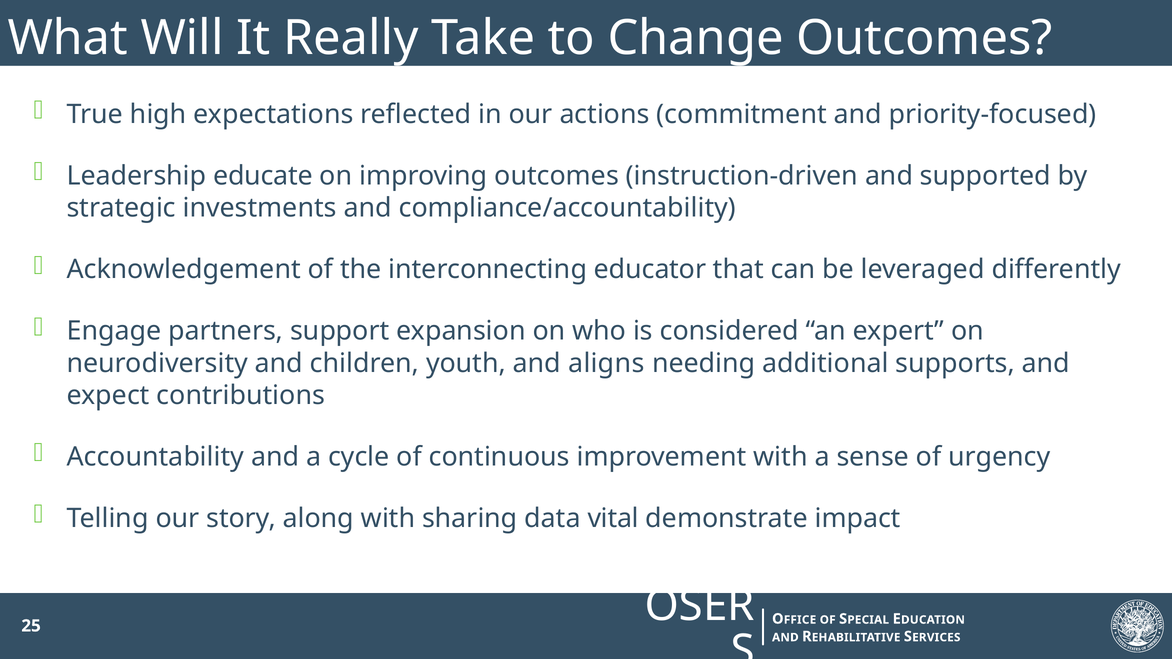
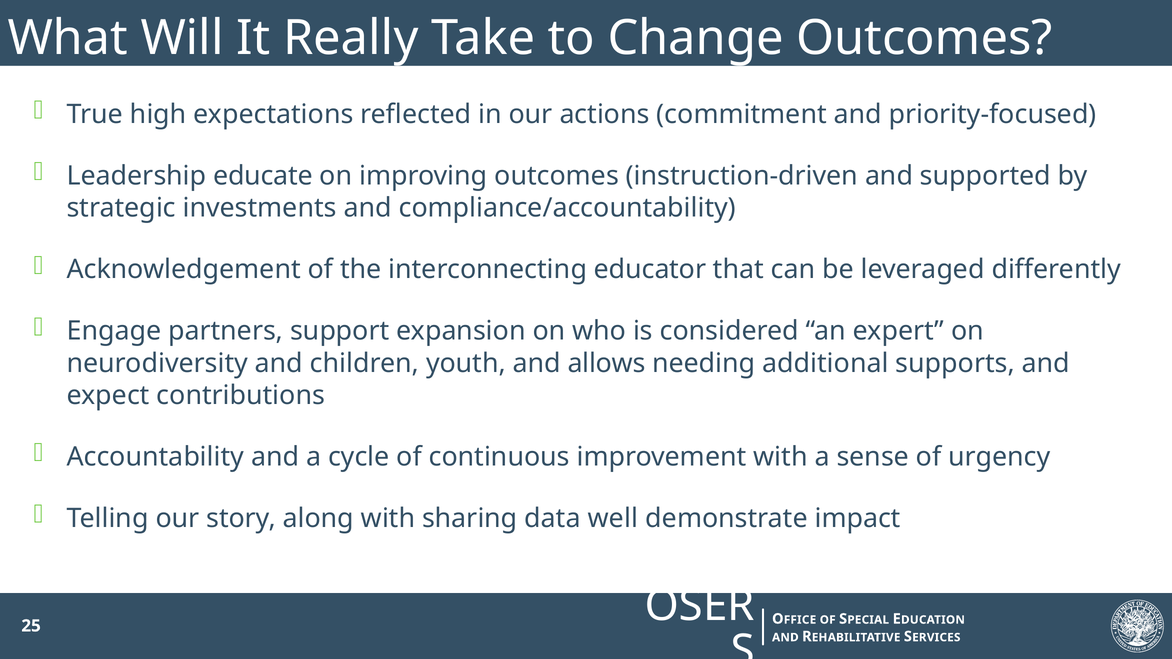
aligns: aligns -> allows
vital: vital -> well
